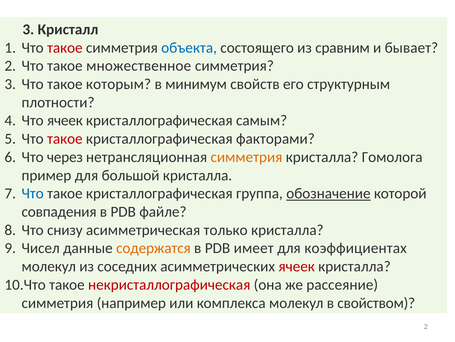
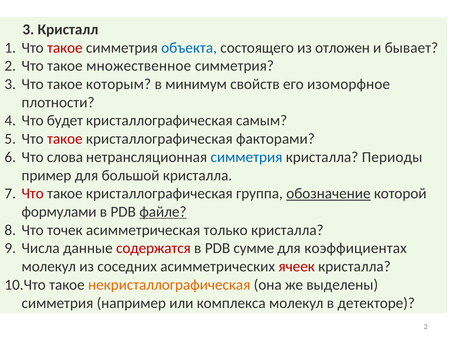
сравним: сравним -> отложен
структурным: структурным -> изоморфное
Что ячеек: ячеек -> будет
через: через -> слова
симметрия at (246, 157) colour: orange -> blue
Гомолога: Гомолога -> Периоды
Что at (33, 193) colour: blue -> red
совпадения: совпадения -> формулами
файле underline: none -> present
снизу: снизу -> точек
Чисел: Чисел -> Числа
содержатся colour: orange -> red
имеет: имеет -> сумме
некристаллографическая colour: red -> orange
рассеяние: рассеяние -> выделены
свойством: свойством -> детекторе
